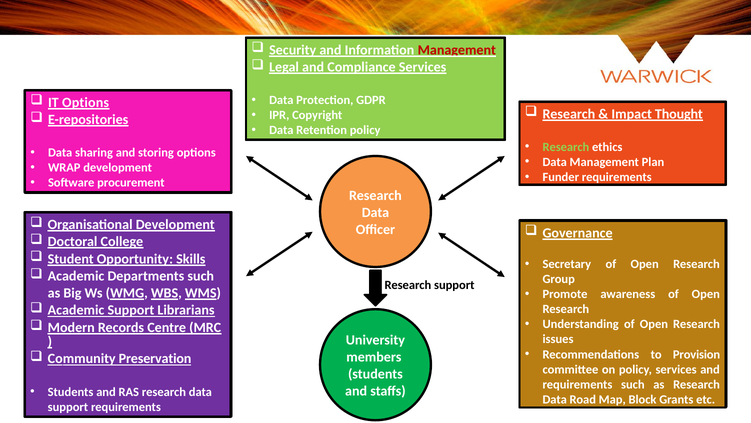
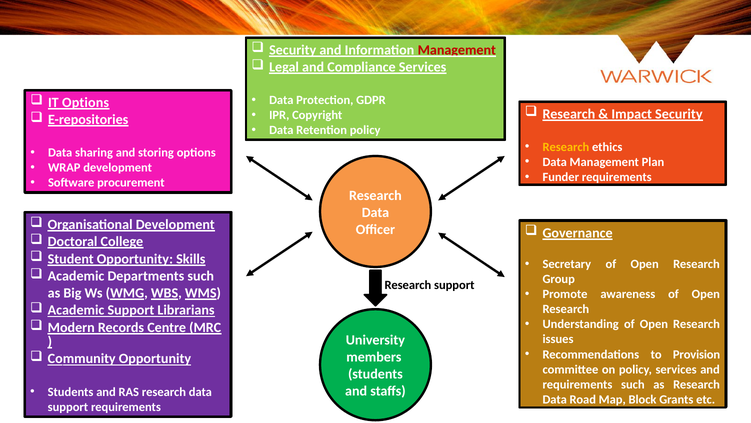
Impact Thought: Thought -> Security
Research at (566, 147) colour: light green -> yellow
Community Preservation: Preservation -> Opportunity
